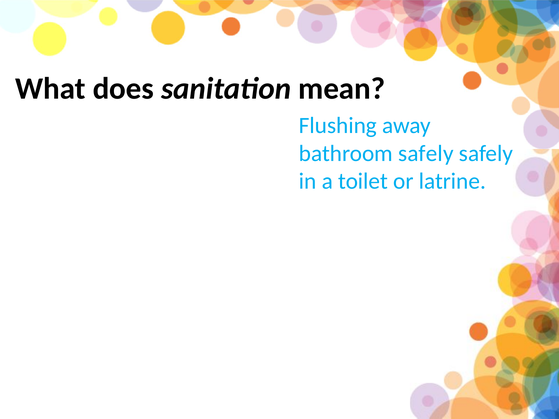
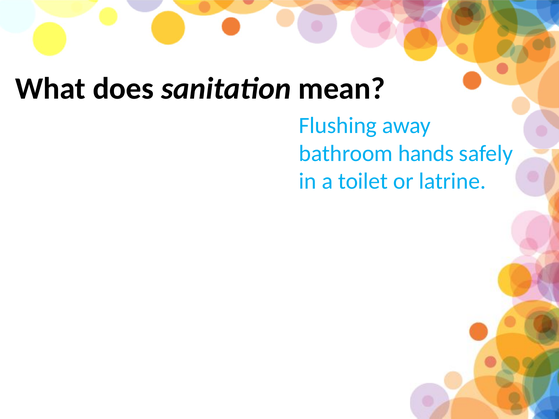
bathroom safely: safely -> hands
